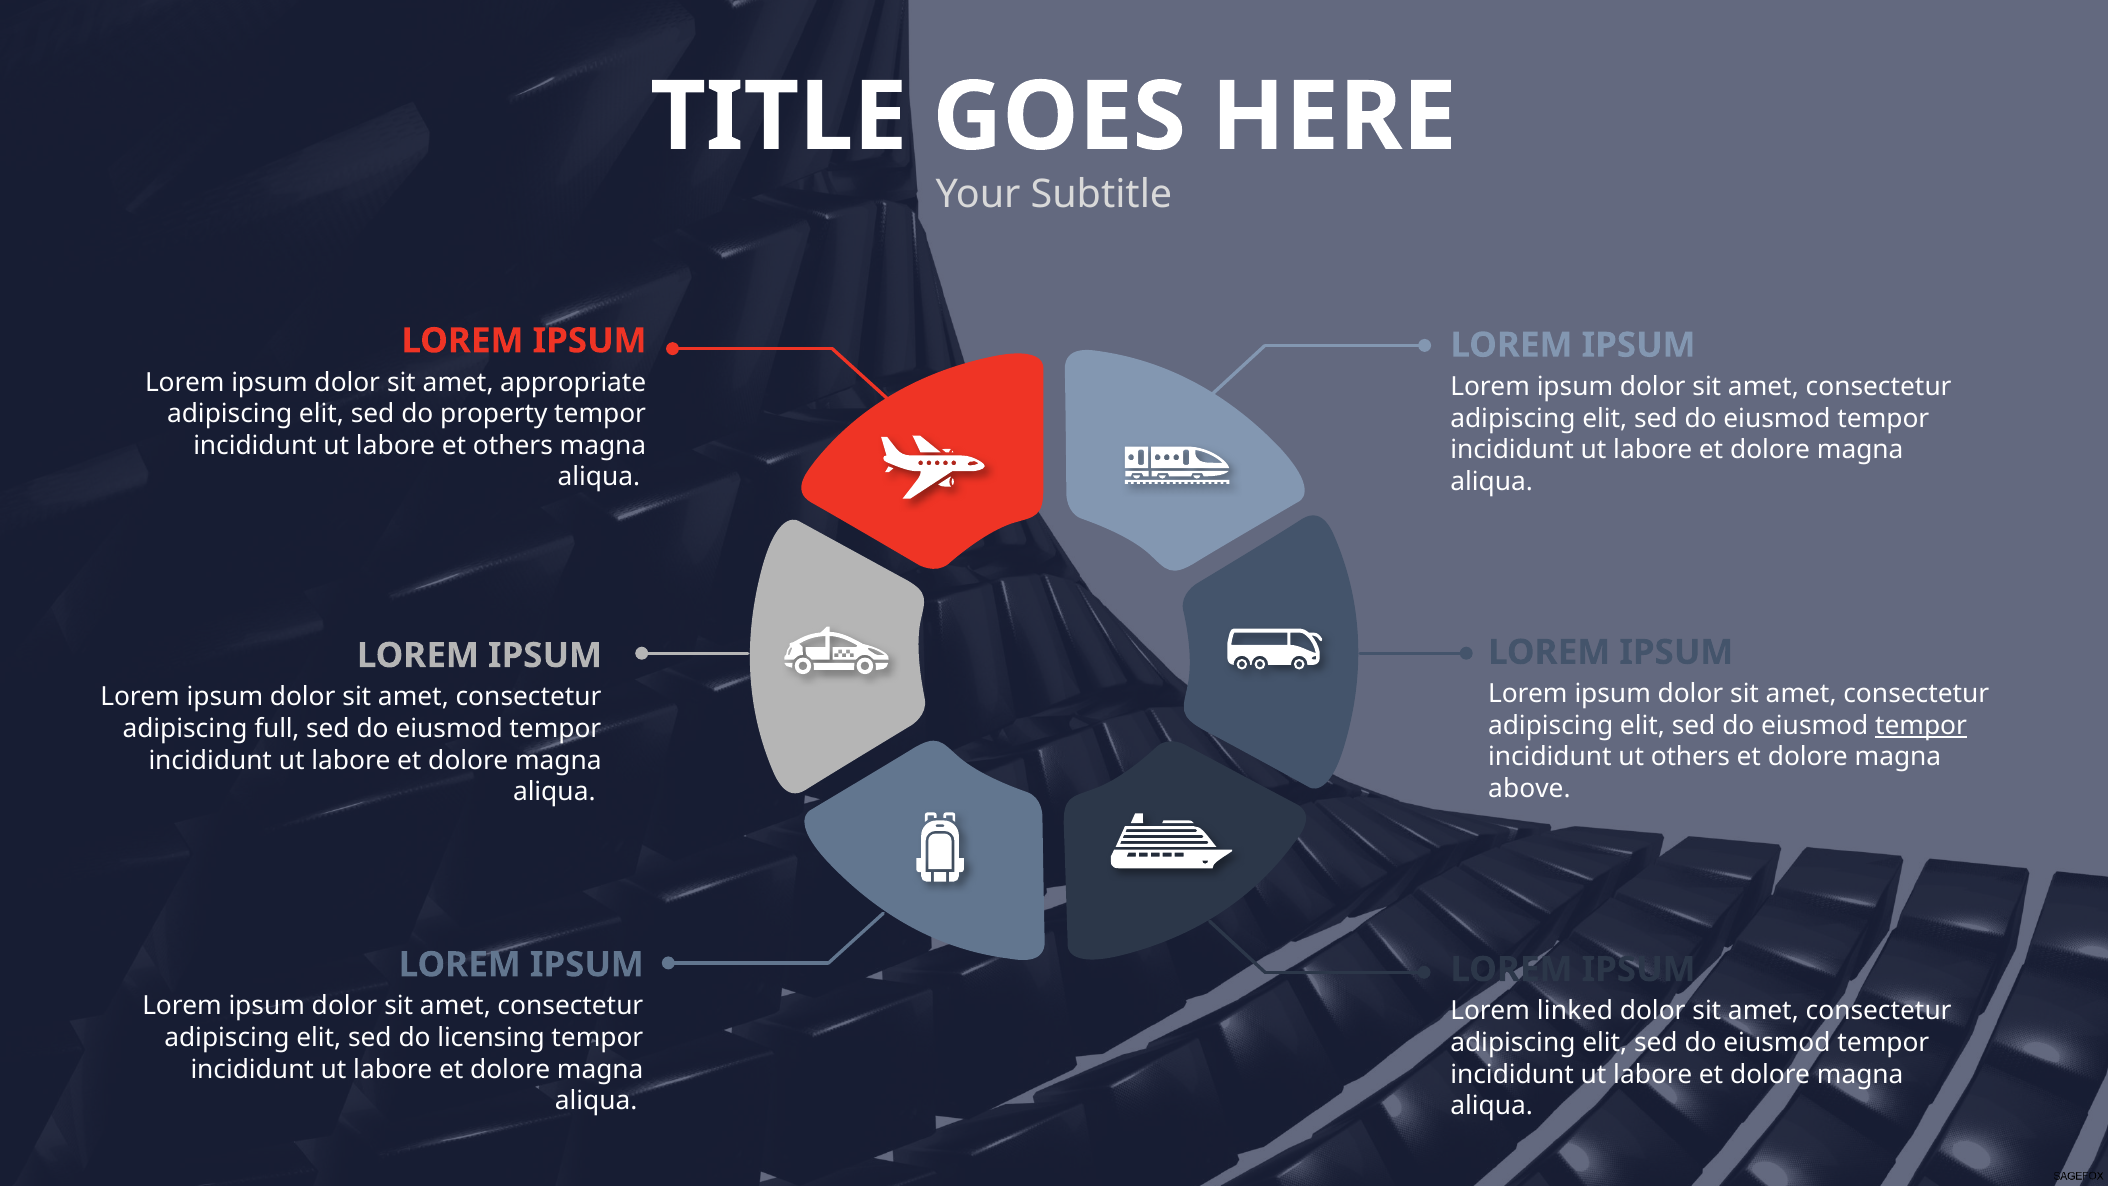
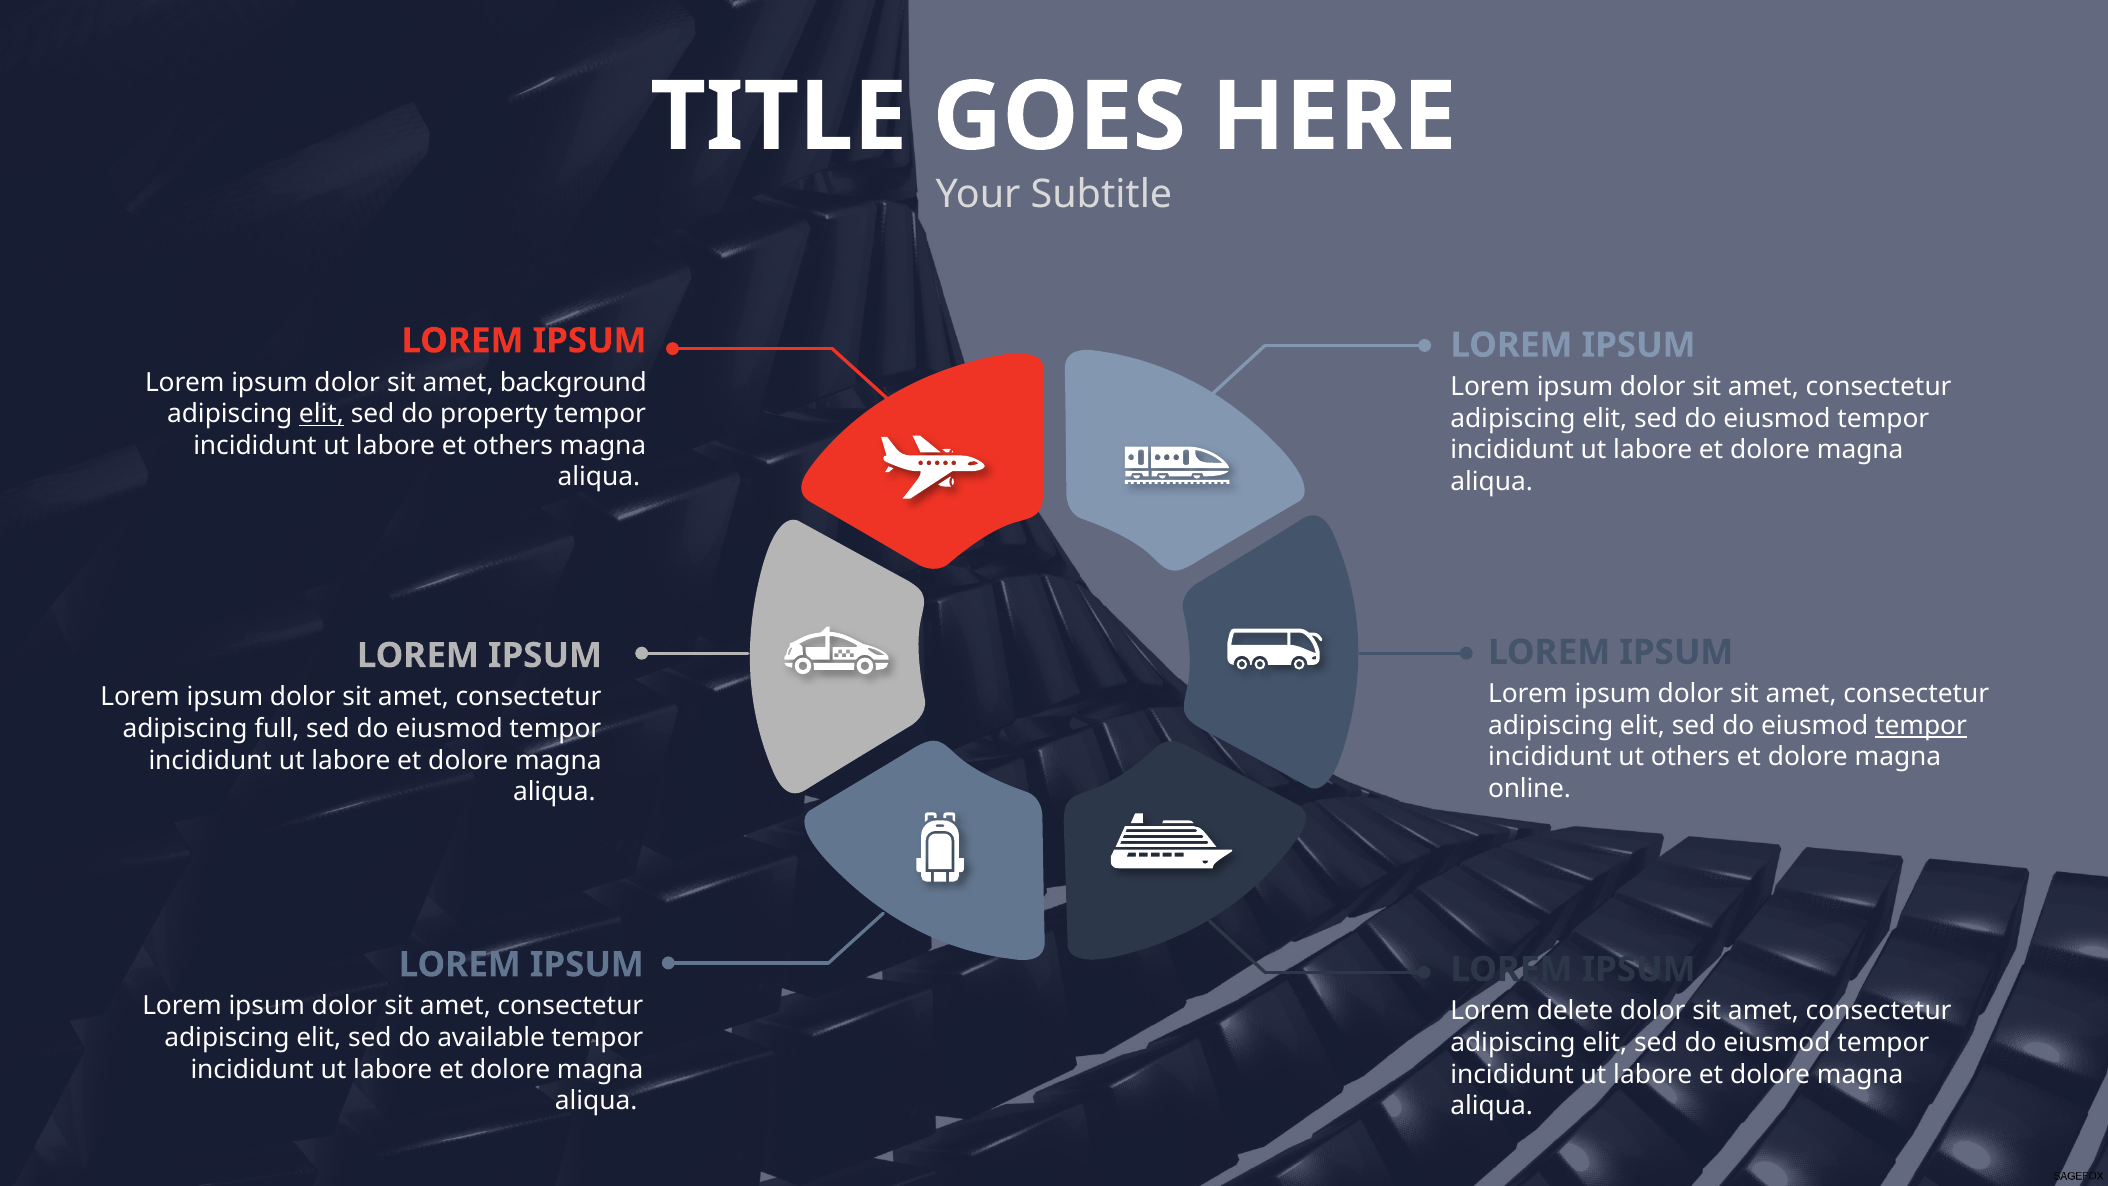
appropriate: appropriate -> background
elit at (321, 414) underline: none -> present
above: above -> online
linked: linked -> delete
licensing: licensing -> available
